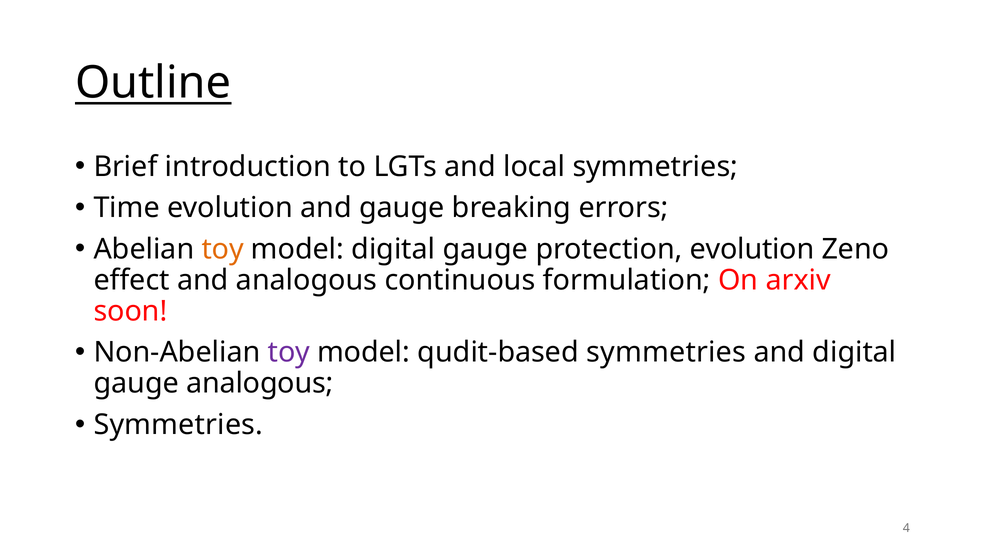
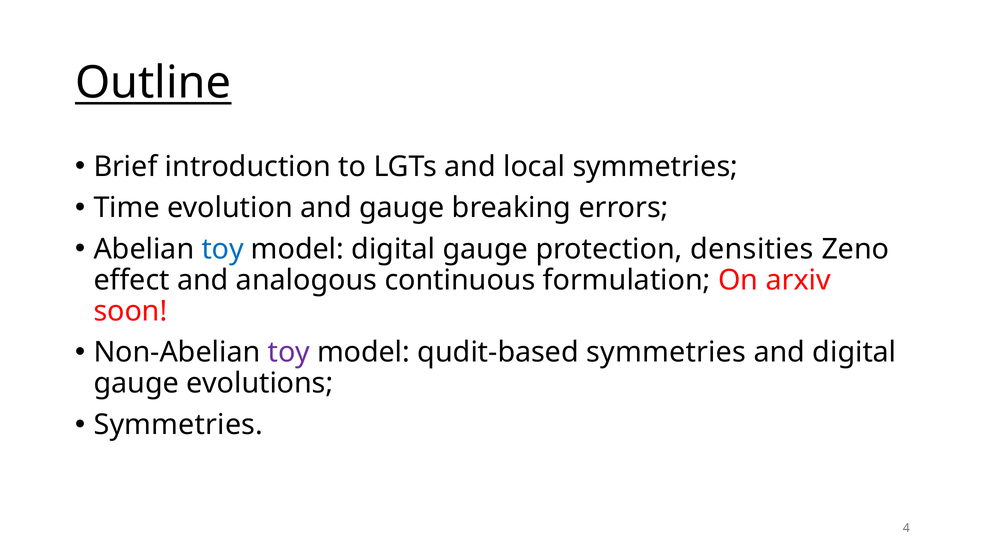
toy at (223, 249) colour: orange -> blue
protection evolution: evolution -> densities
gauge analogous: analogous -> evolutions
